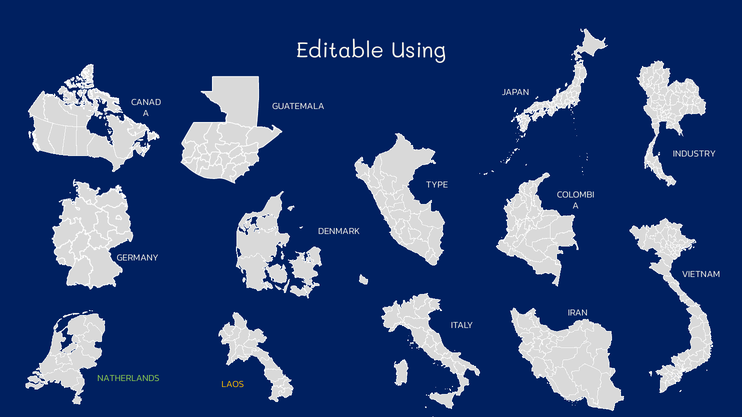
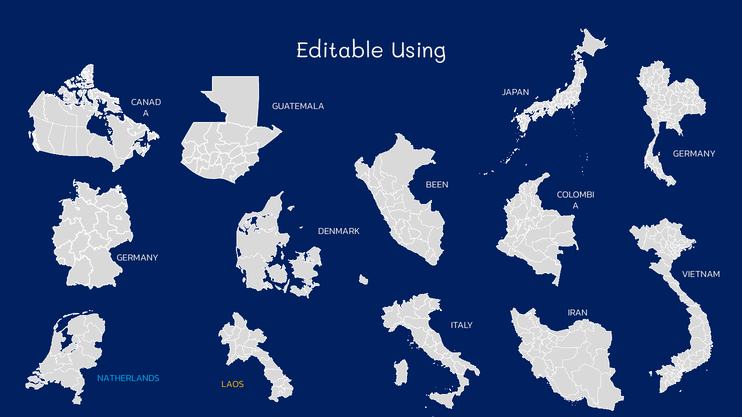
INDUSTRY at (694, 154): INDUSTRY -> GERMANY
TYPE: TYPE -> BEEN
NATHERLANDS colour: light green -> light blue
